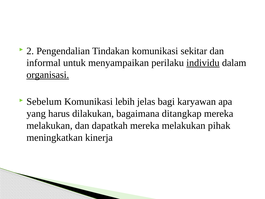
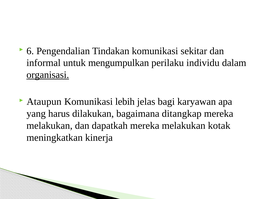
2: 2 -> 6
menyampaikan: menyampaikan -> mengumpulkan
individu underline: present -> none
Sebelum: Sebelum -> Ataupun
pihak: pihak -> kotak
